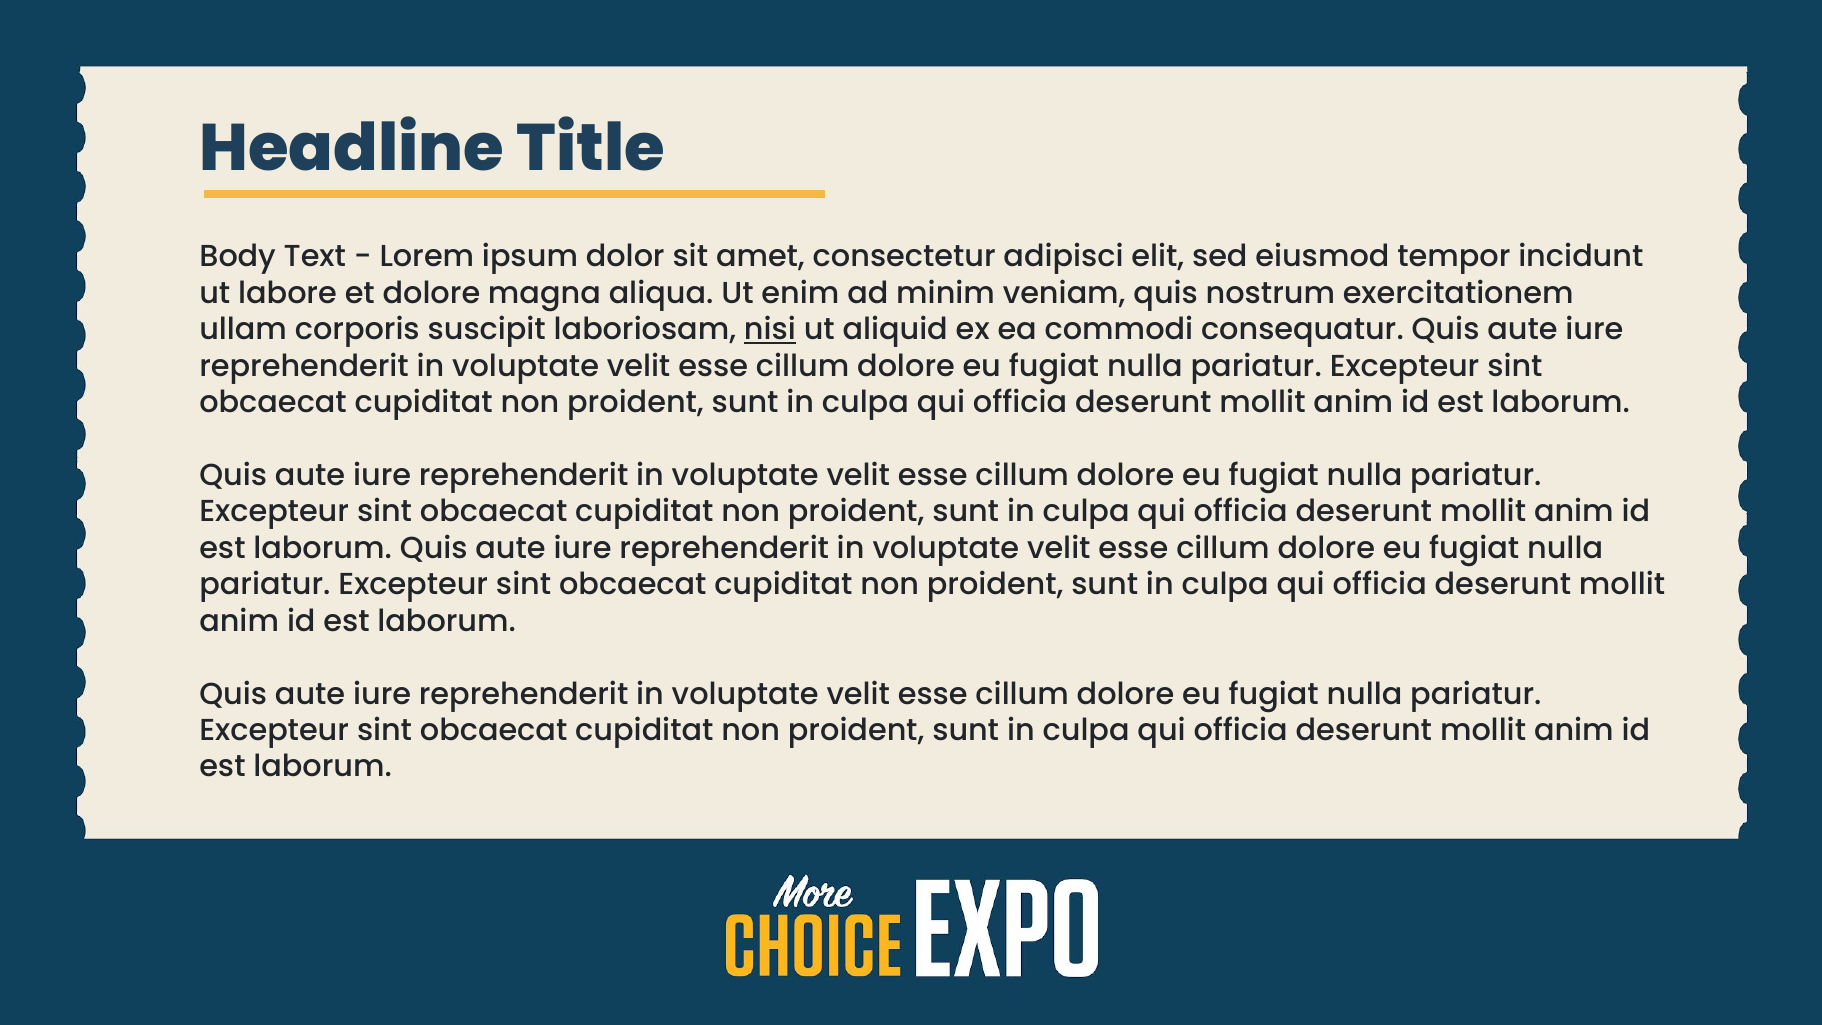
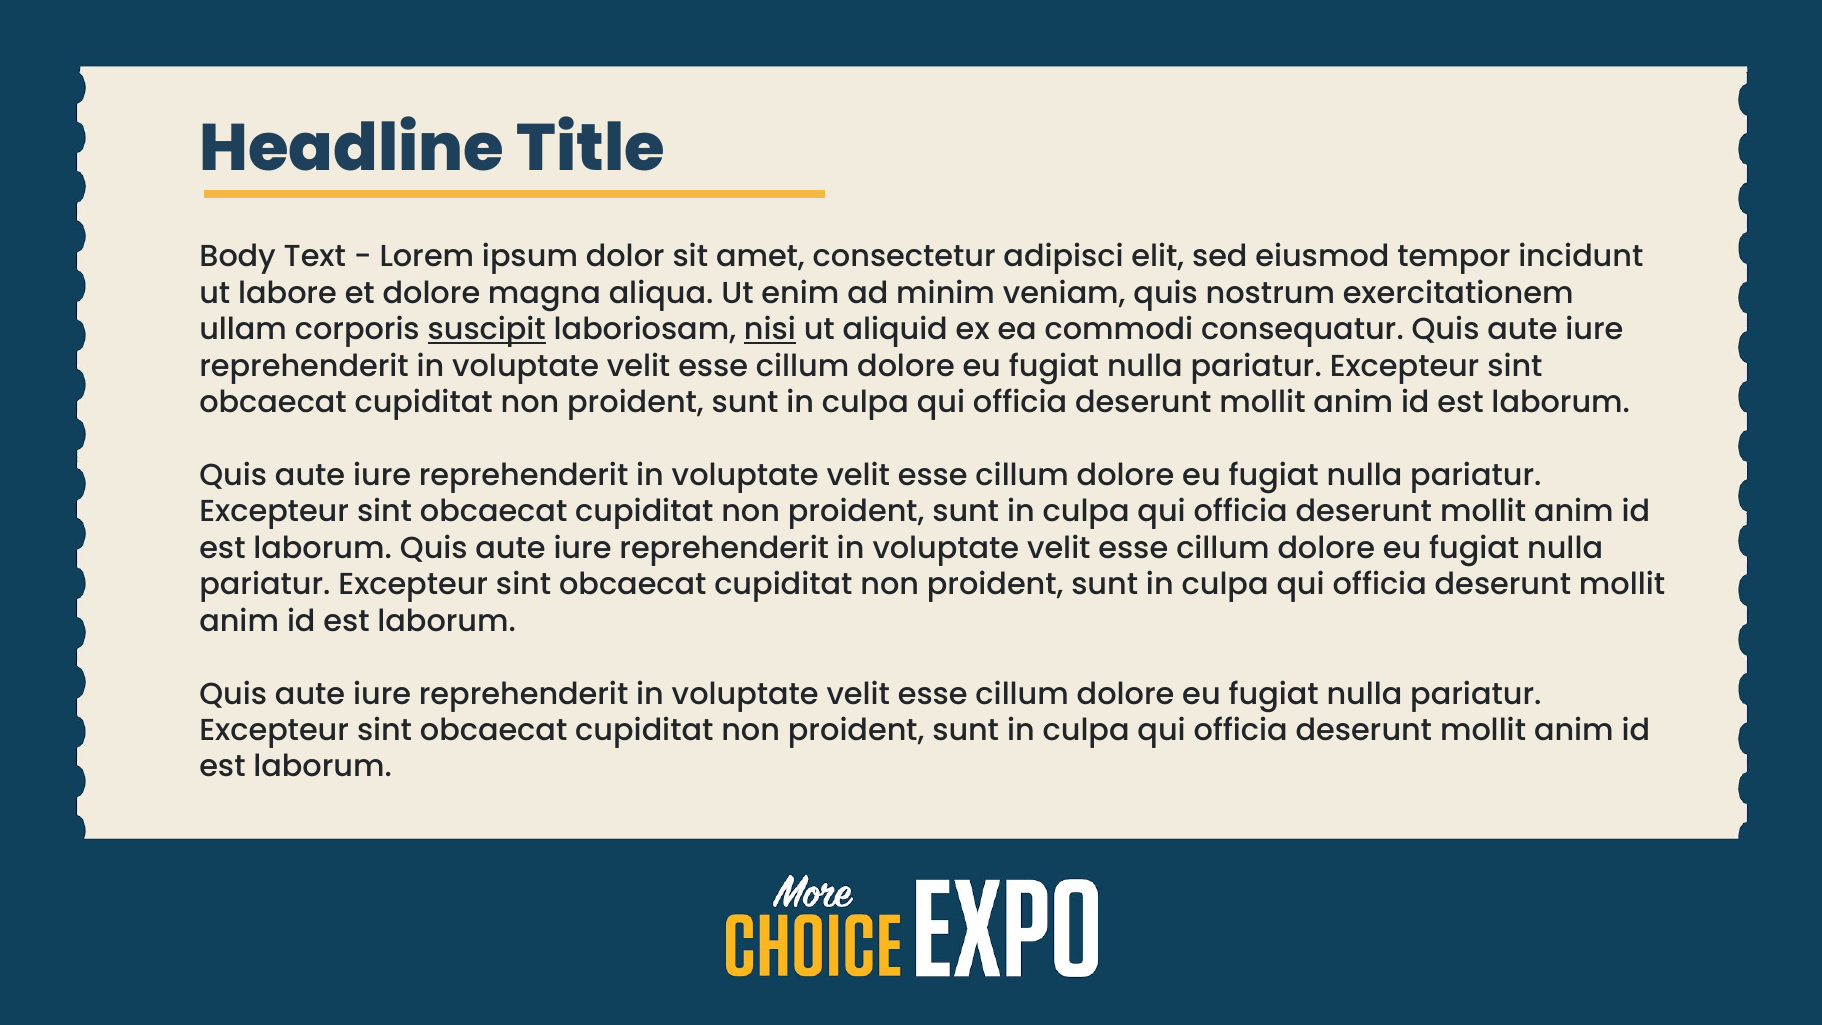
suscipit underline: none -> present
